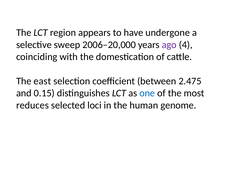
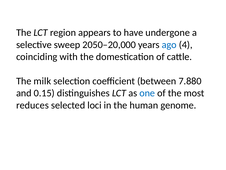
2006–20,000: 2006–20,000 -> 2050–20,000
ago colour: purple -> blue
east: east -> milk
2.475: 2.475 -> 7.880
